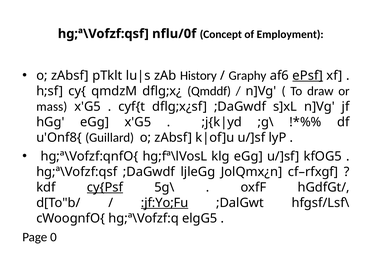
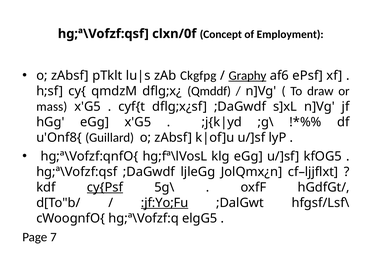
nflu/0f: nflu/0f -> clxn/0f
History: History -> Ckgfpg
Graphy underline: none -> present
ePsf underline: present -> none
cf–rfxgf: cf–rfxgf -> cf–ljjflxt
0: 0 -> 7
